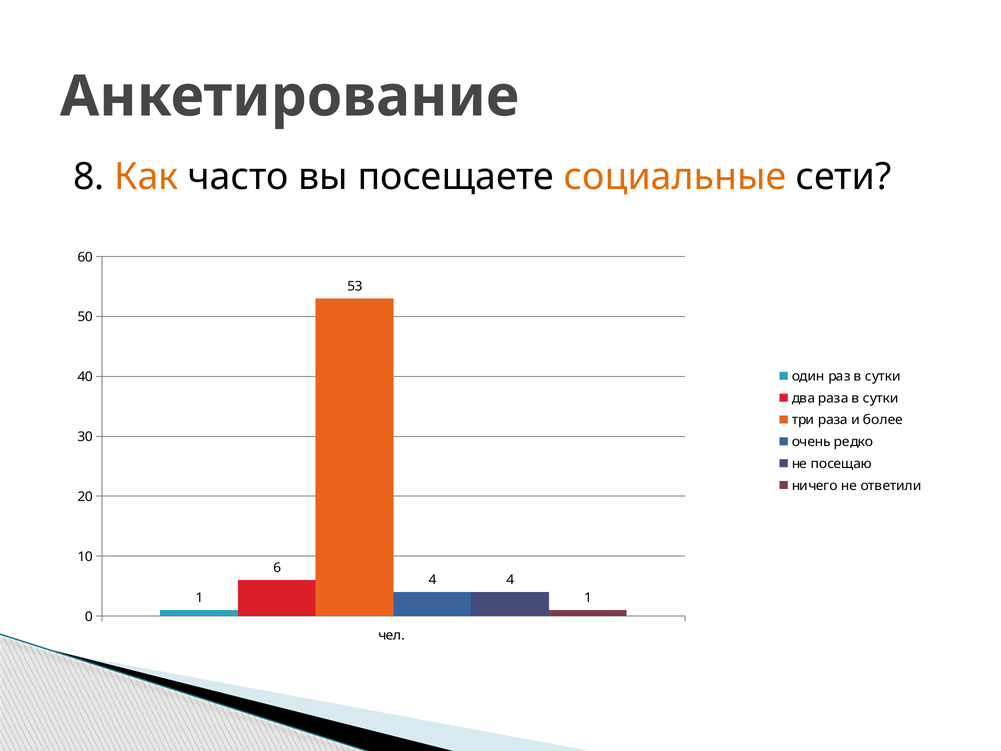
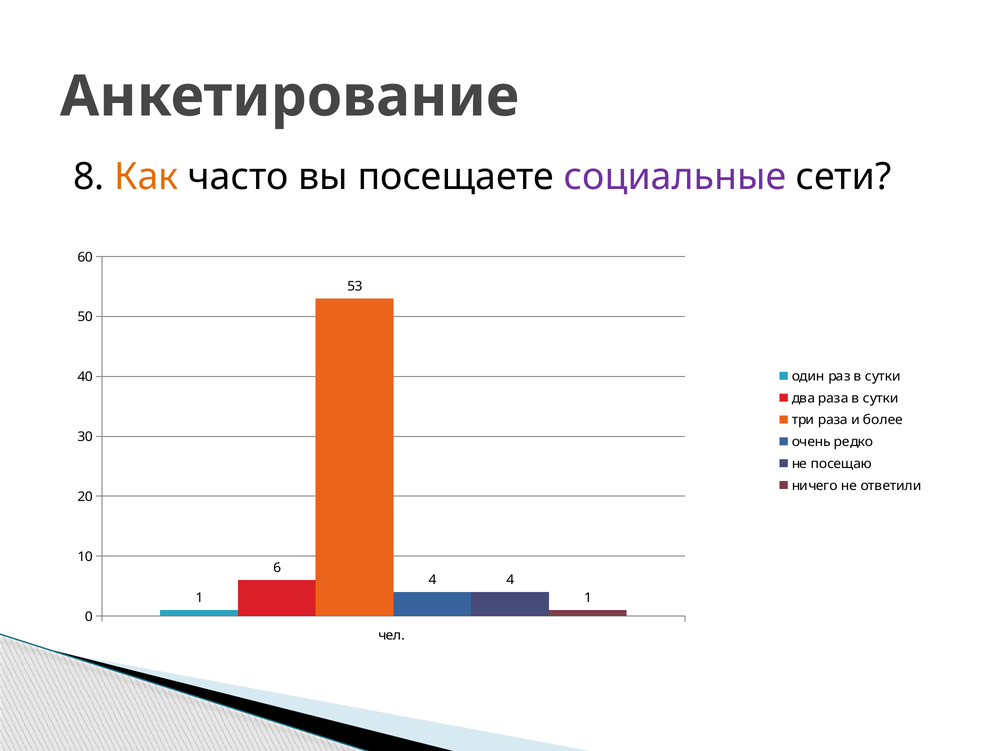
социальные colour: orange -> purple
